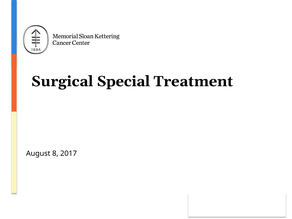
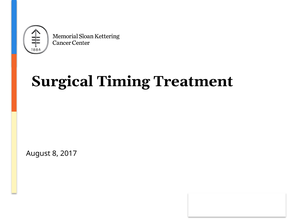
Special: Special -> Timing
